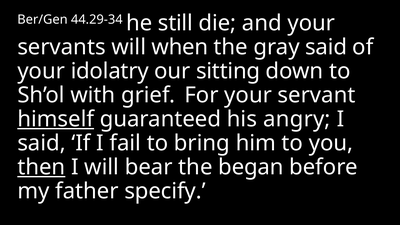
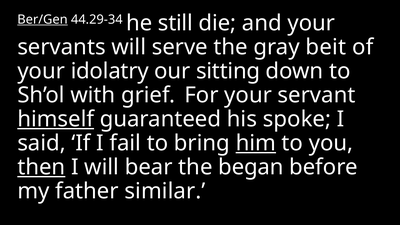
Ber/Gen underline: none -> present
when: when -> serve
gray said: said -> beit
angry: angry -> spoke
him underline: none -> present
specify: specify -> similar
